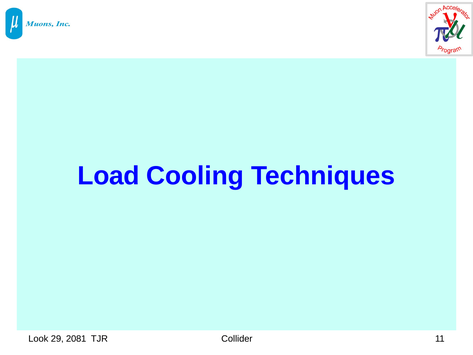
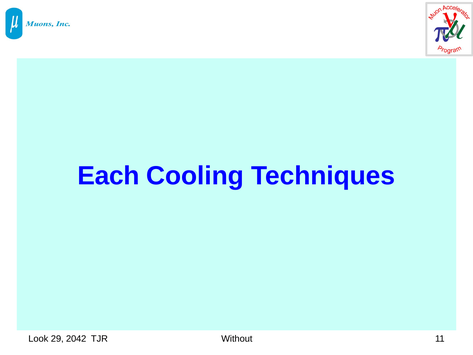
Load: Load -> Each
2081: 2081 -> 2042
Collider: Collider -> Without
